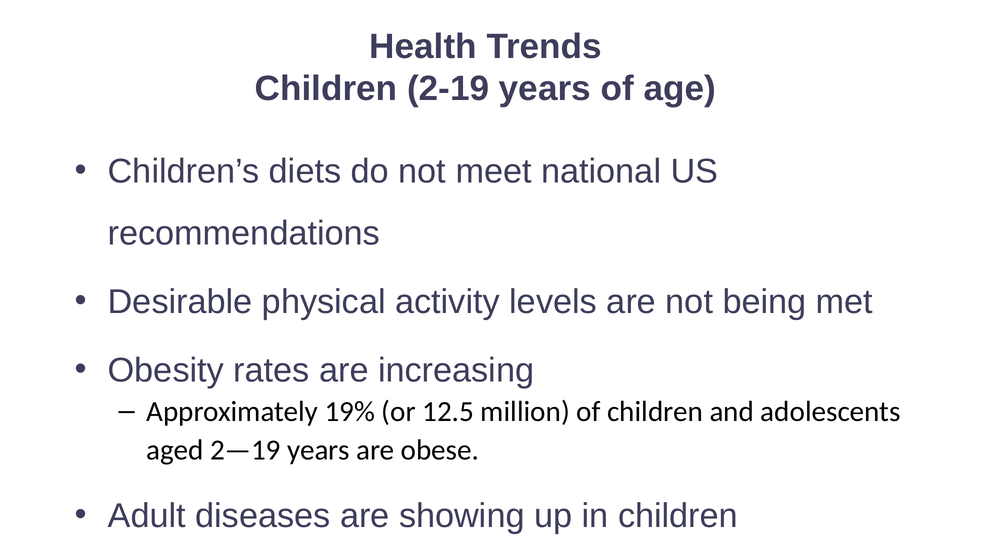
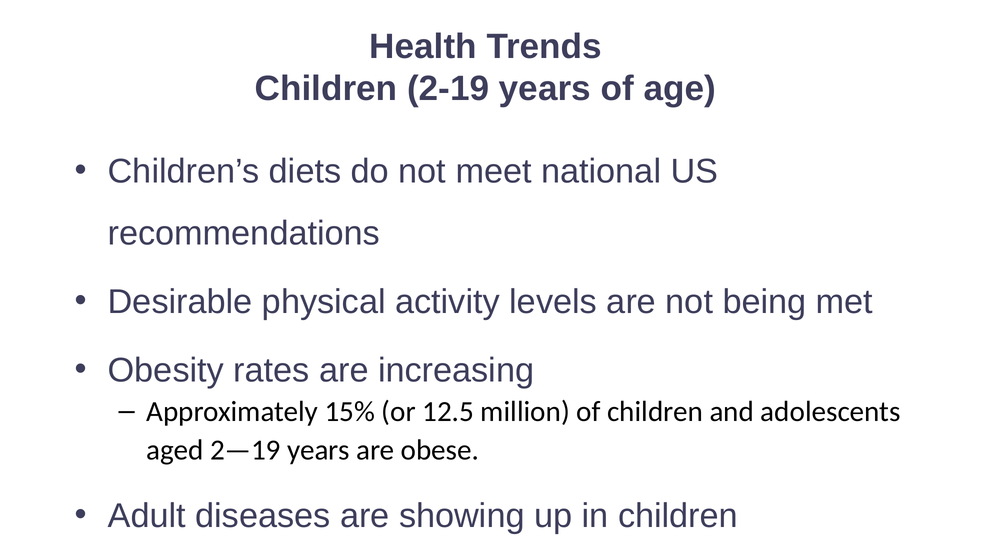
19%: 19% -> 15%
